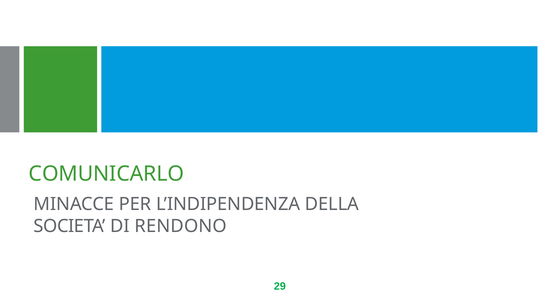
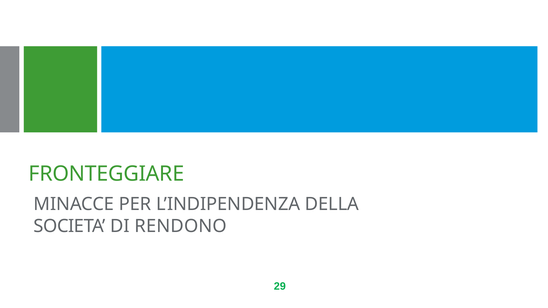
COMUNICARLO: COMUNICARLO -> FRONTEGGIARE
